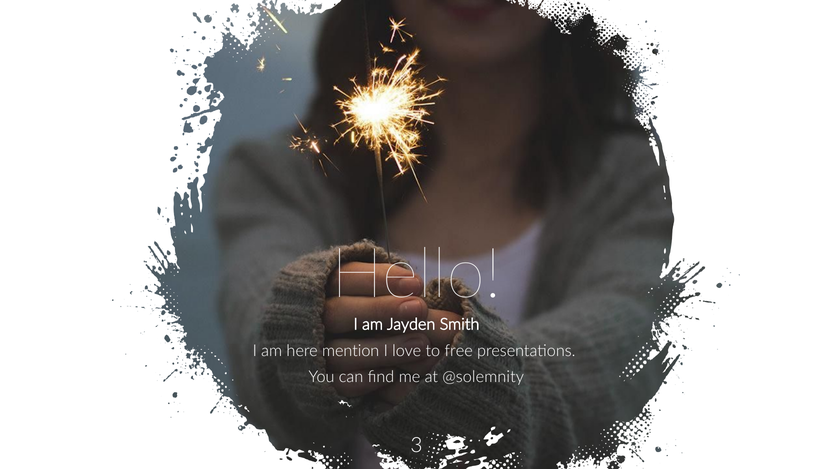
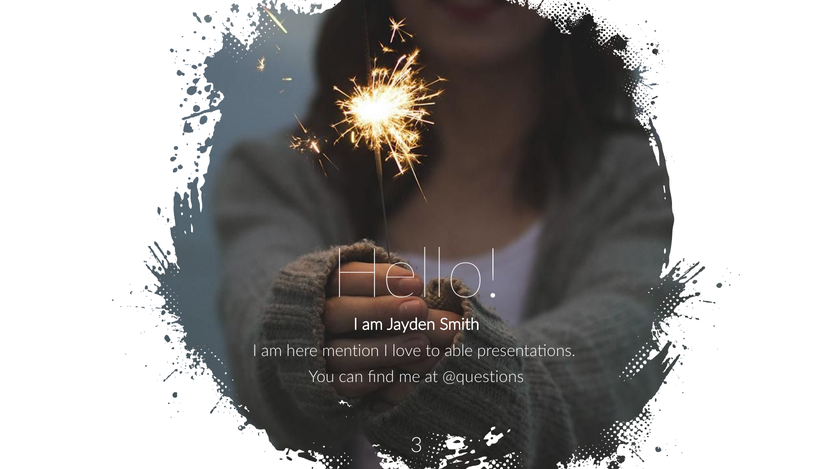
free: free -> able
@solemnity: @solemnity -> @questions
